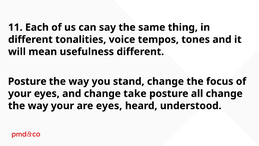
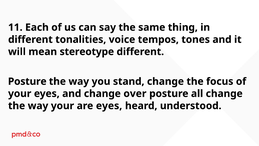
usefulness: usefulness -> stereotype
take: take -> over
